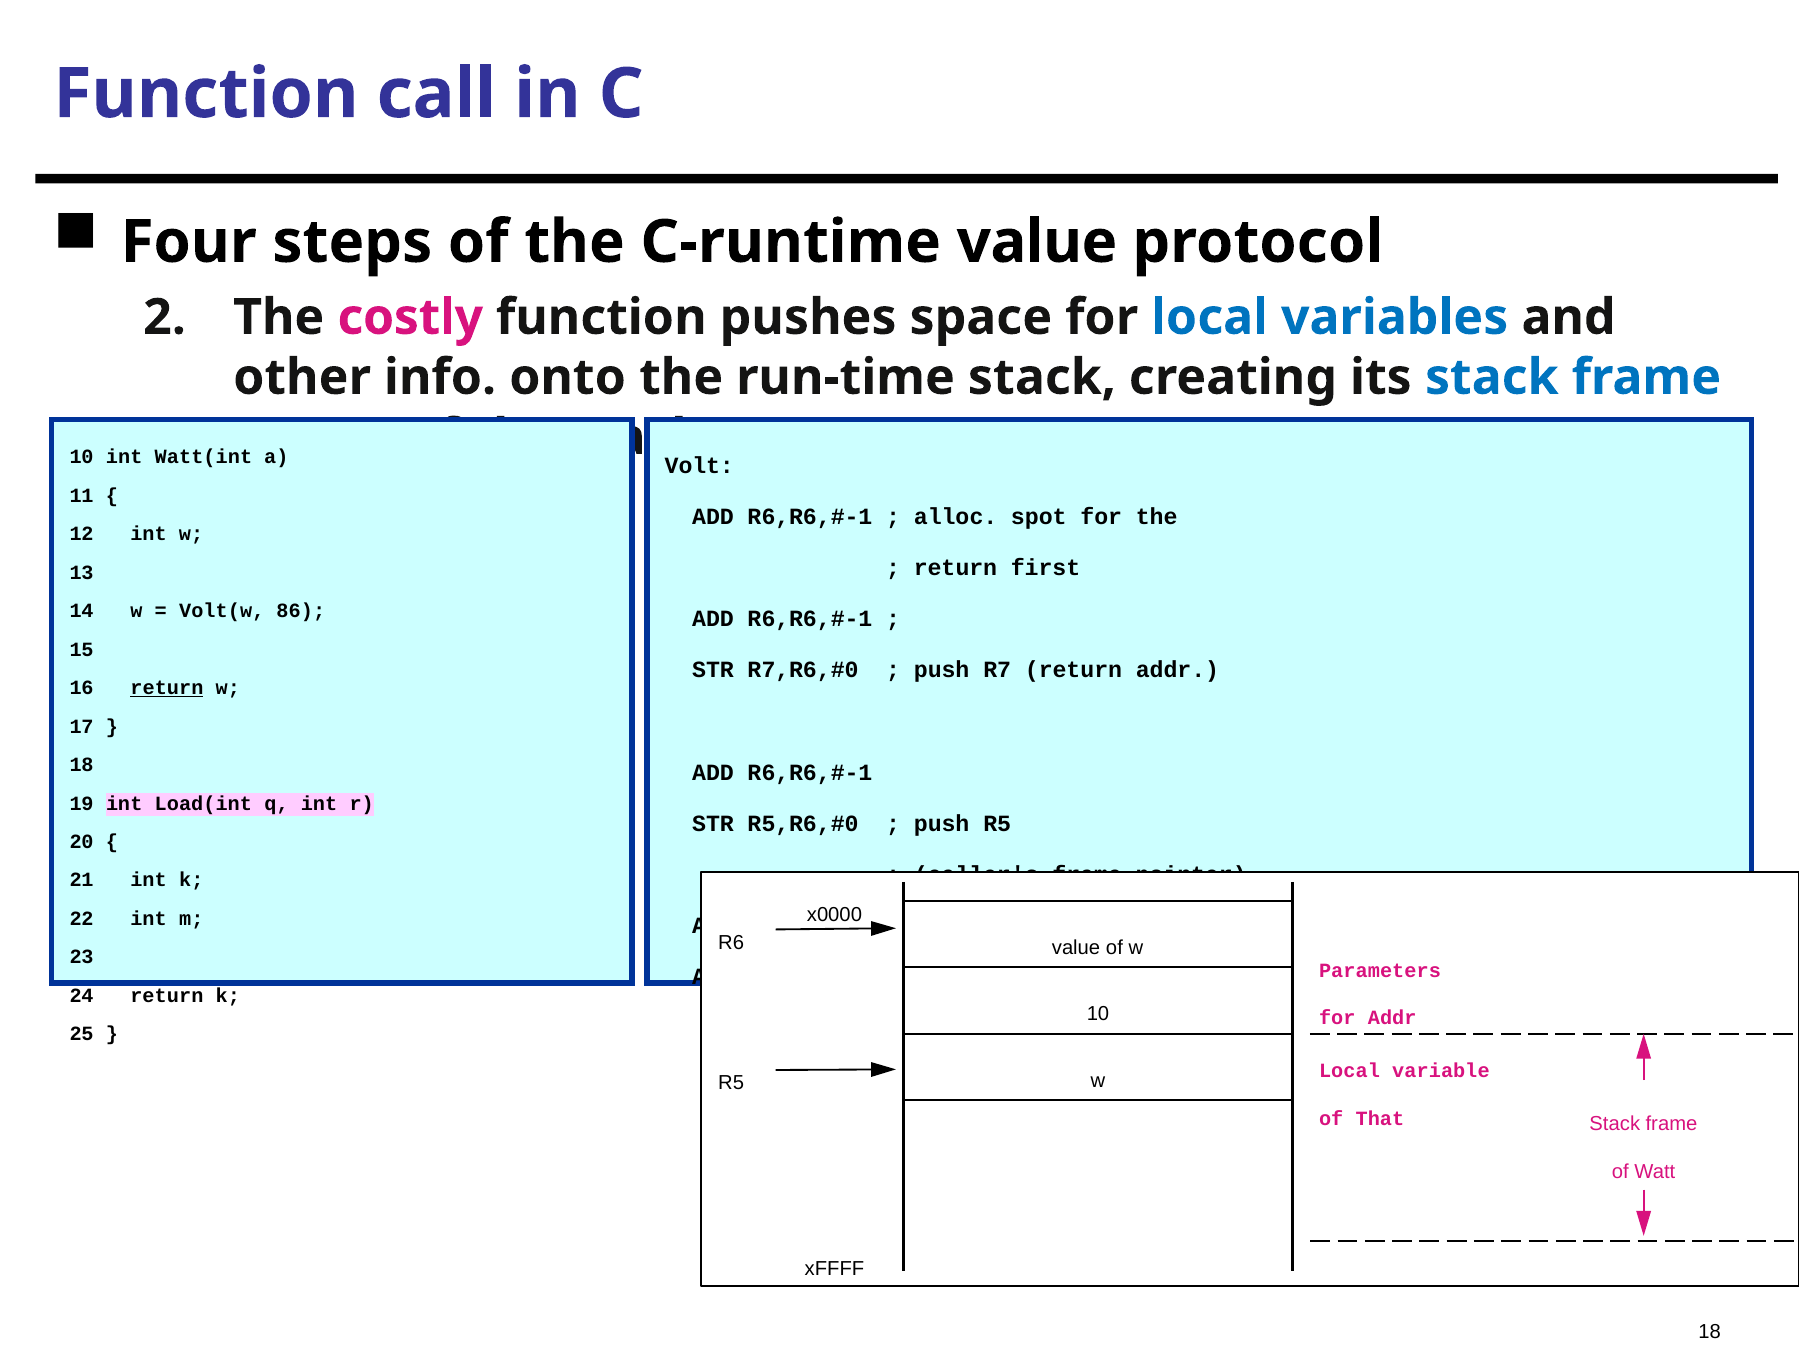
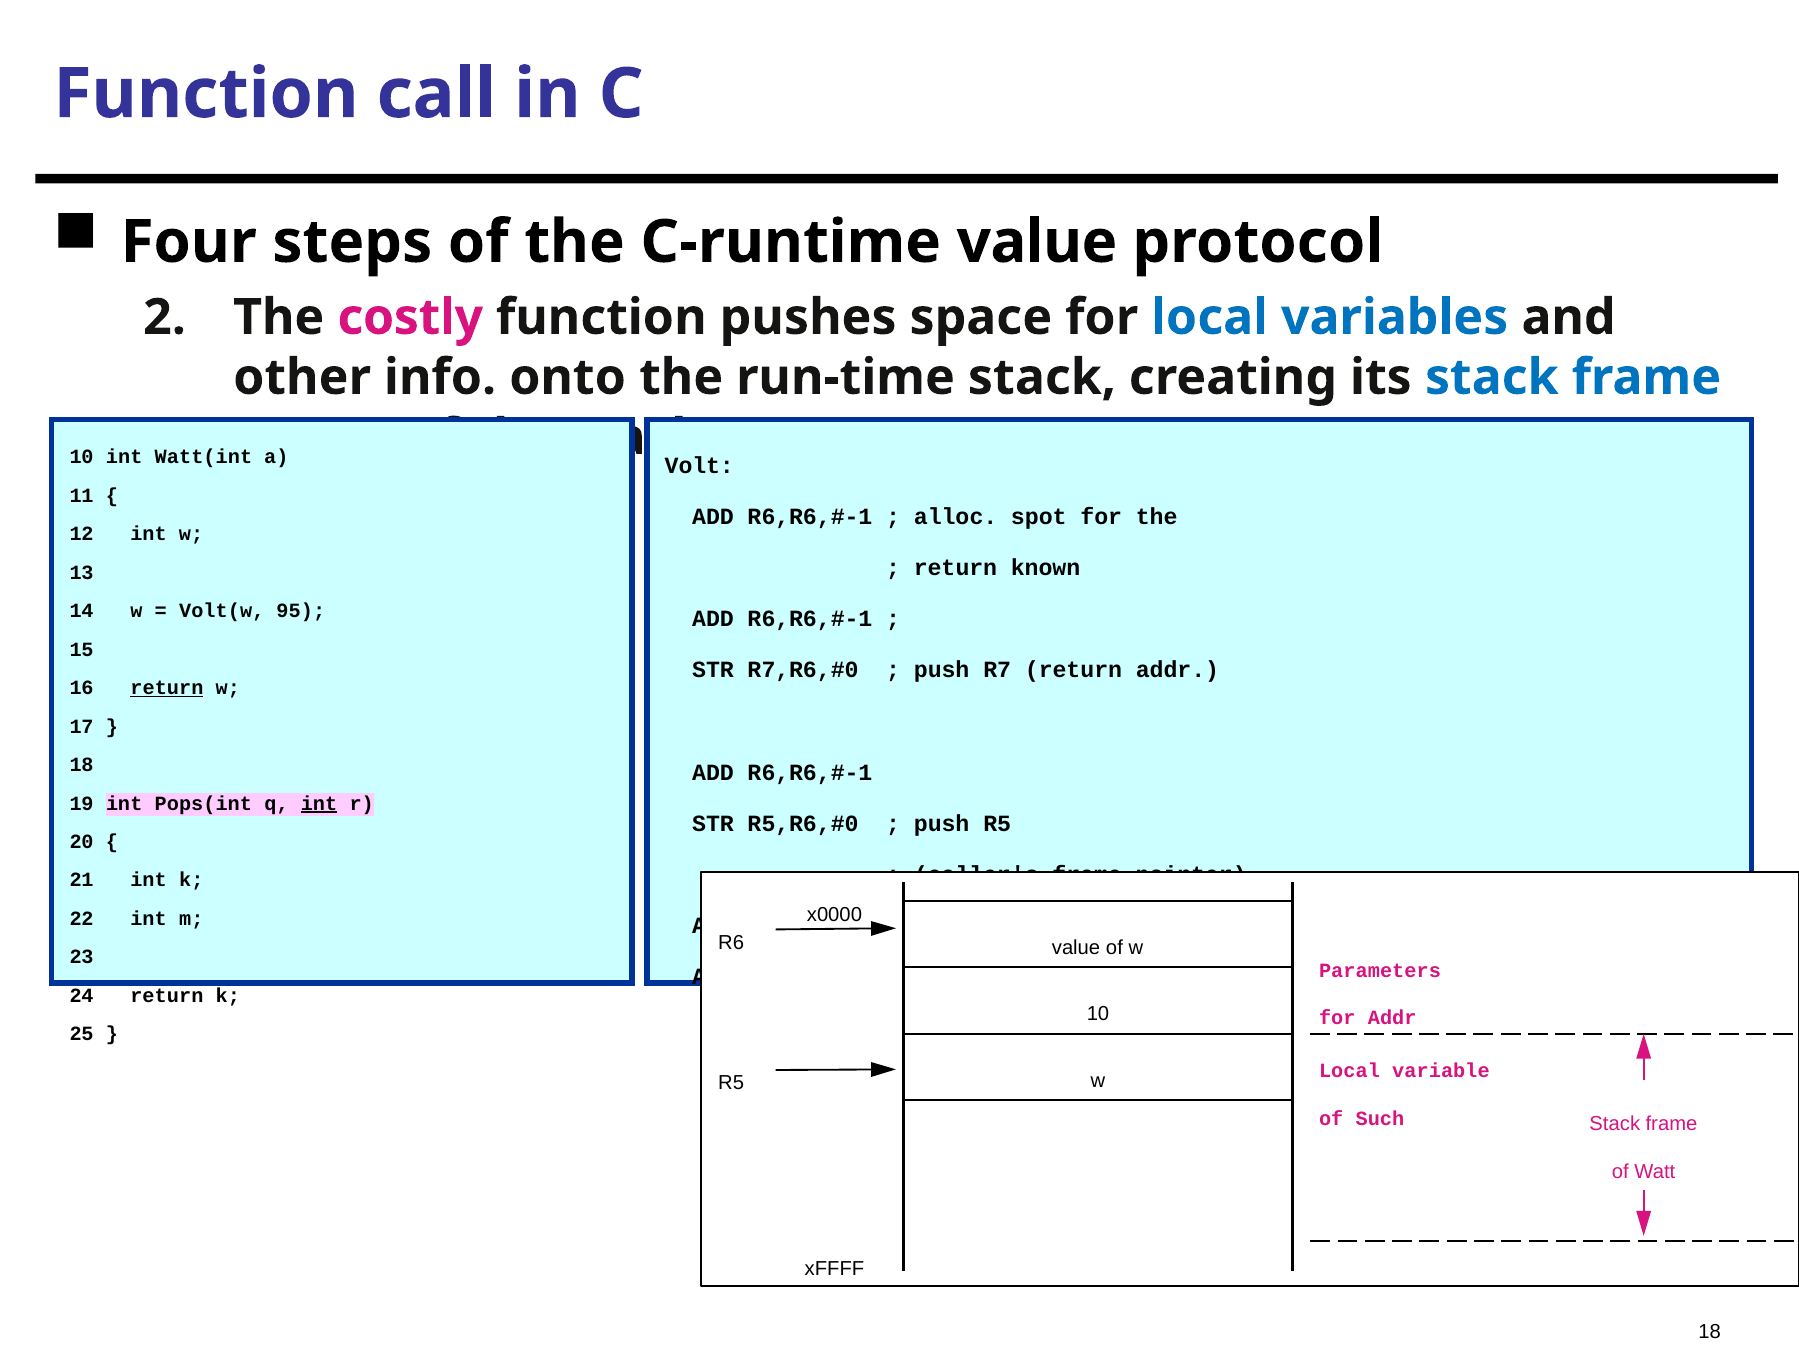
first: first -> known
86: 86 -> 95
Load(int: Load(int -> Pops(int
int at (319, 804) underline: none -> present
That: That -> Such
